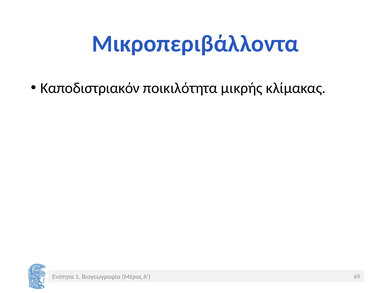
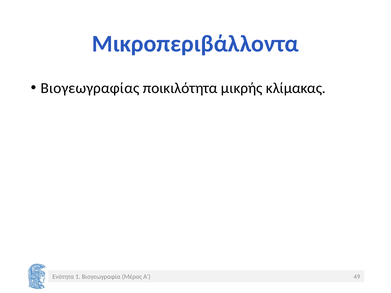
Καποδιστριακόν: Καποδιστριακόν -> Βιογεωγραφίας
